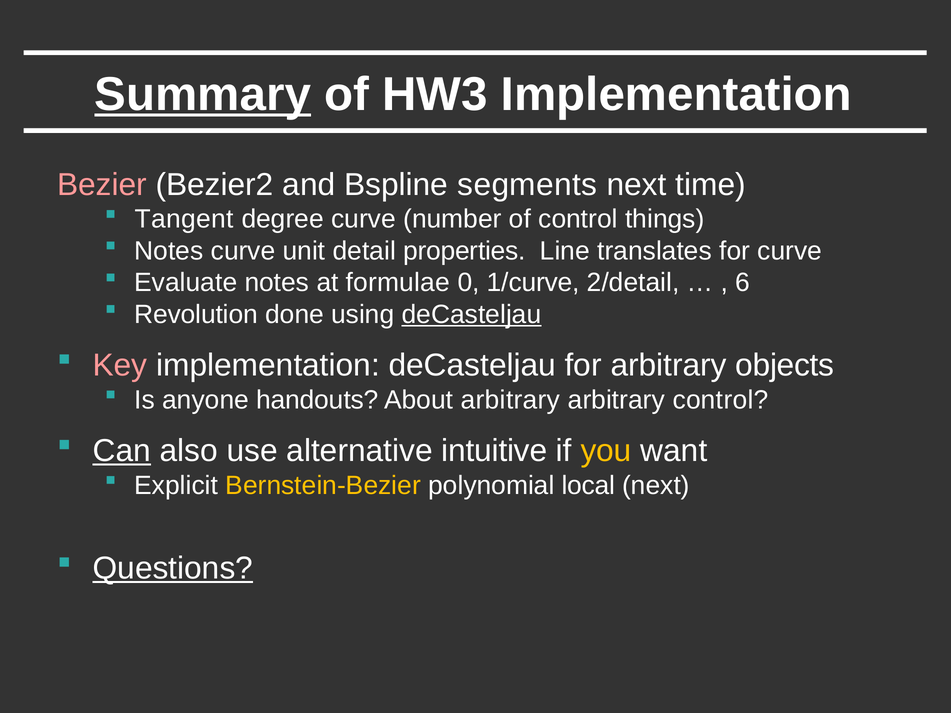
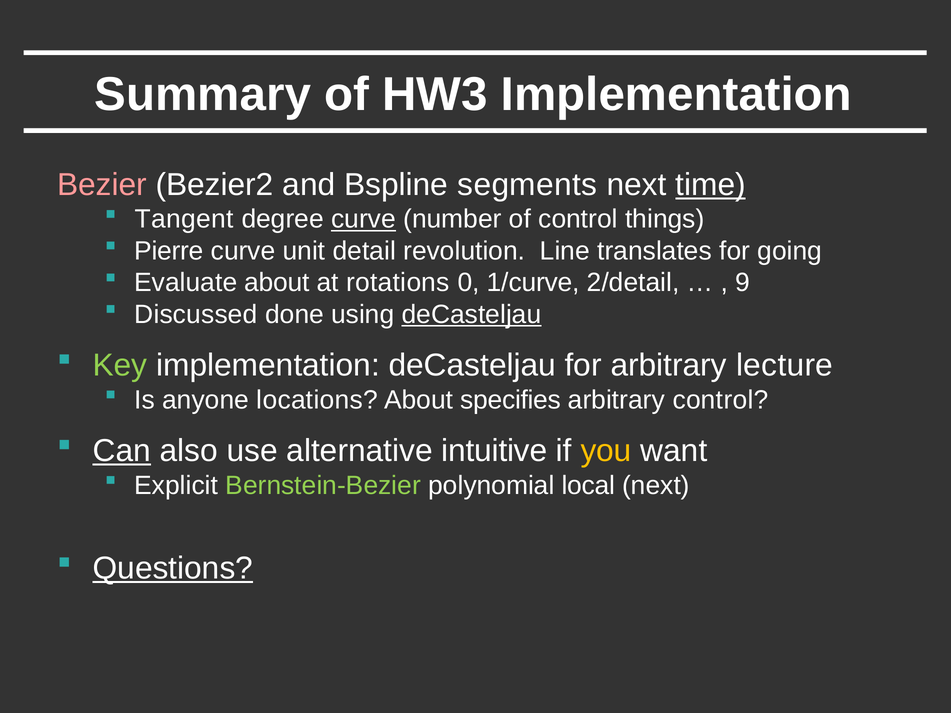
Summary underline: present -> none
time underline: none -> present
curve at (363, 219) underline: none -> present
Notes at (169, 251): Notes -> Pierre
properties: properties -> revolution
for curve: curve -> going
Evaluate notes: notes -> about
formulae: formulae -> rotations
6: 6 -> 9
Revolution: Revolution -> Discussed
Key colour: pink -> light green
objects: objects -> lecture
handouts: handouts -> locations
About arbitrary: arbitrary -> specifies
Bernstein-Bezier colour: yellow -> light green
